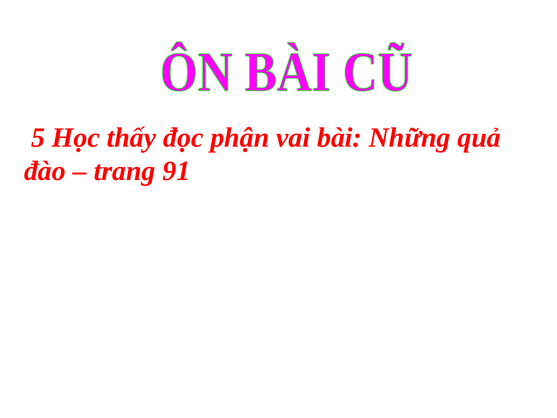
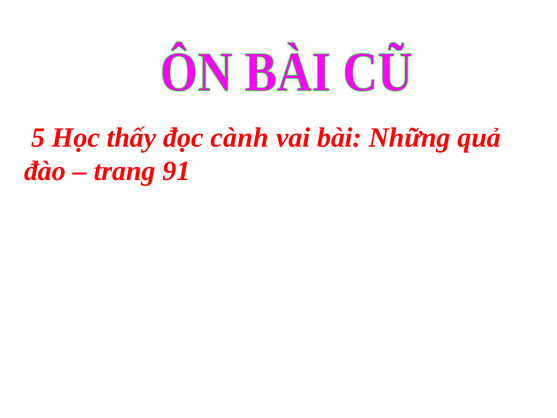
phận: phận -> cành
